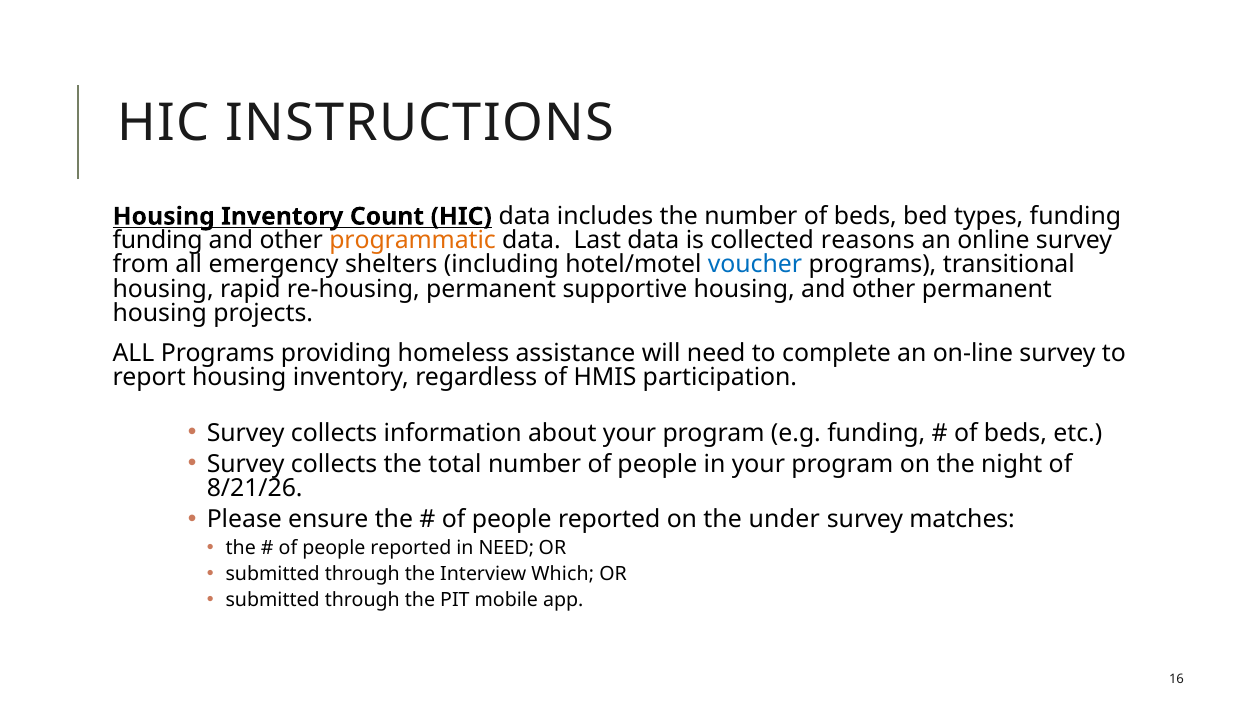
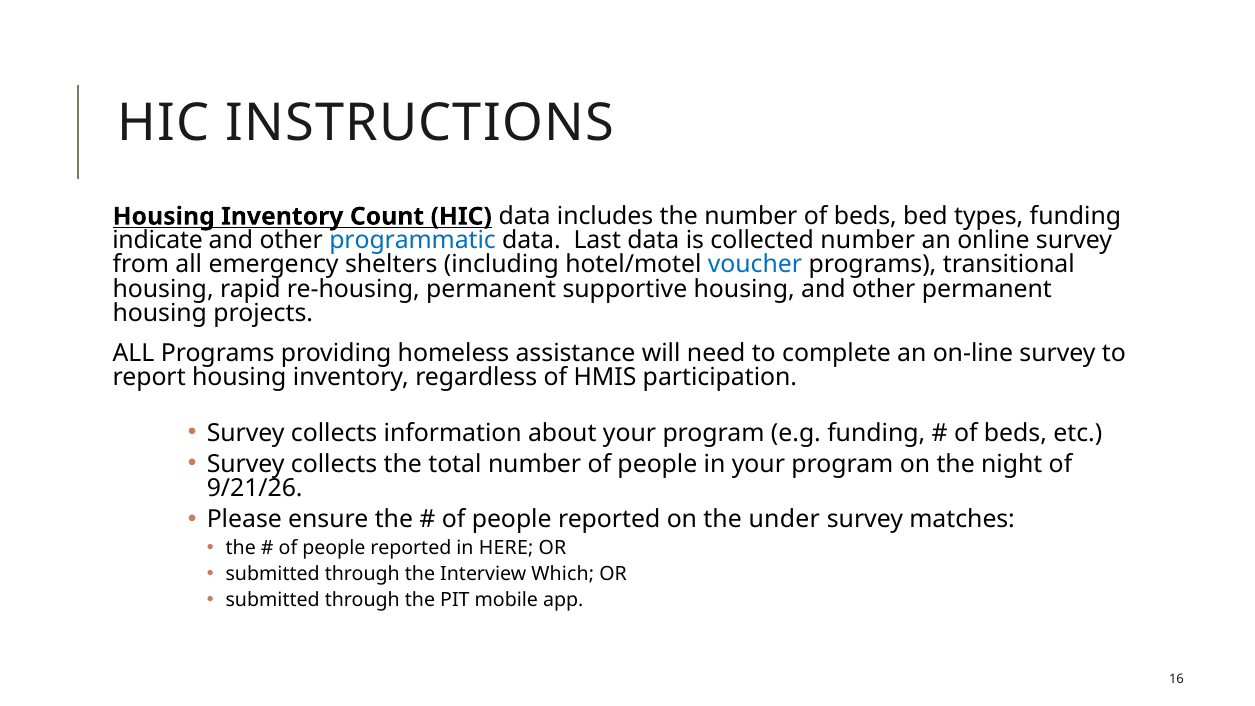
funding at (158, 241): funding -> indicate
programmatic colour: orange -> blue
collected reasons: reasons -> number
8/21/26: 8/21/26 -> 9/21/26
in NEED: NEED -> HERE
